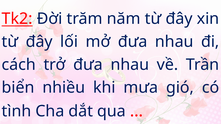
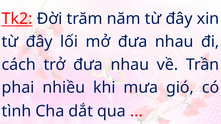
biển: biển -> phai
